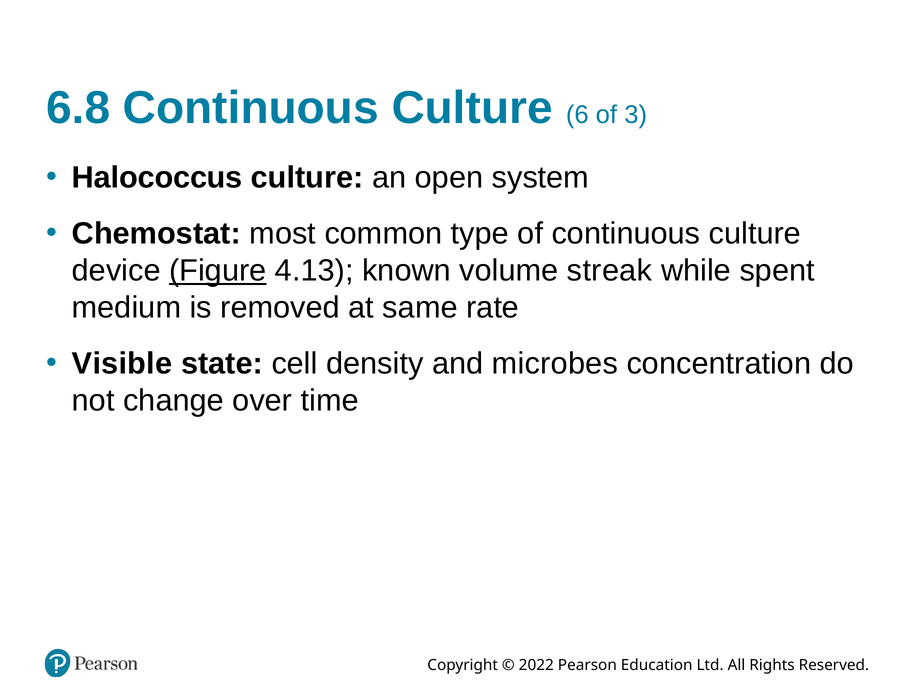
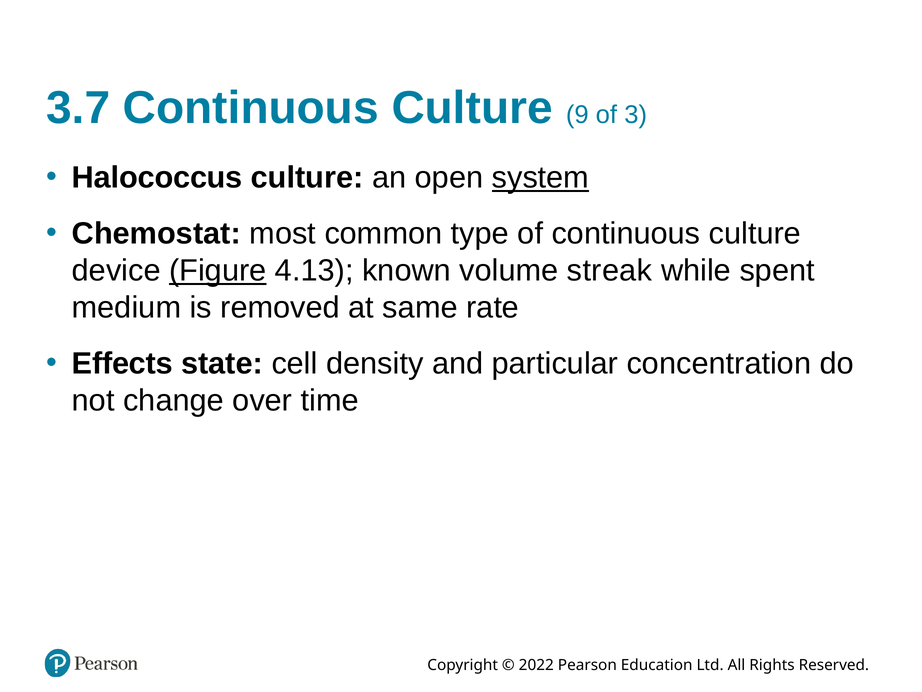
6.8: 6.8 -> 3.7
6: 6 -> 9
system underline: none -> present
Visible: Visible -> Effects
microbes: microbes -> particular
